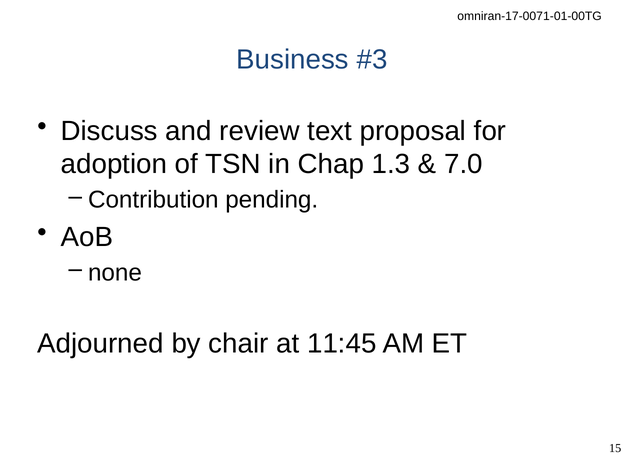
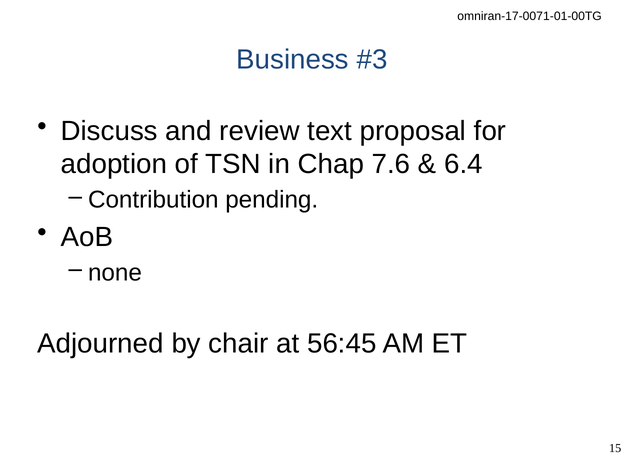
1.3: 1.3 -> 7.6
7.0: 7.0 -> 6.4
11:45: 11:45 -> 56:45
